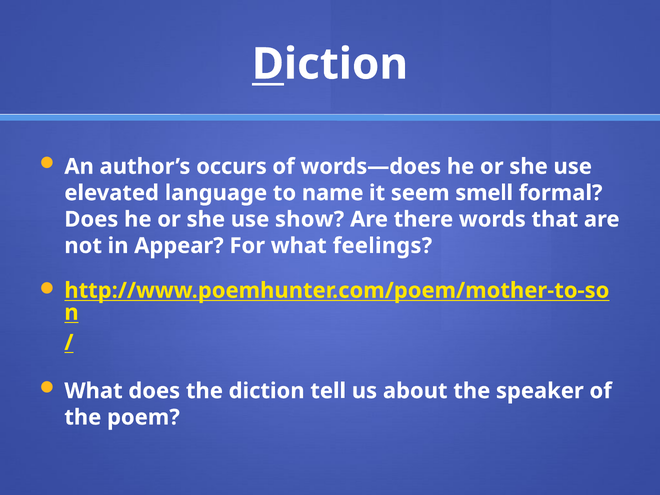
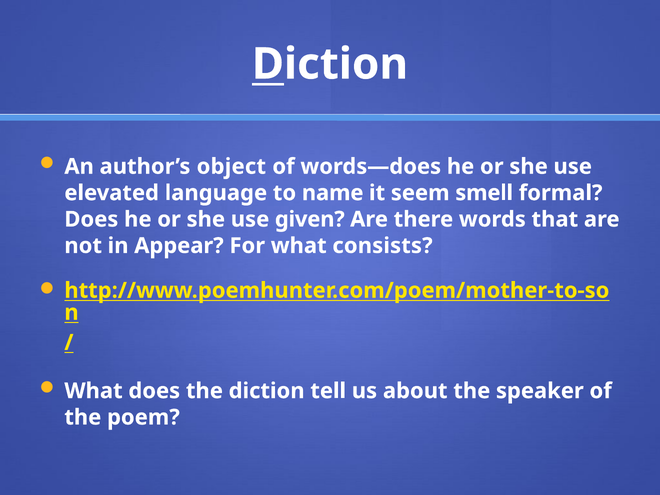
occurs: occurs -> object
show: show -> given
feelings: feelings -> consists
